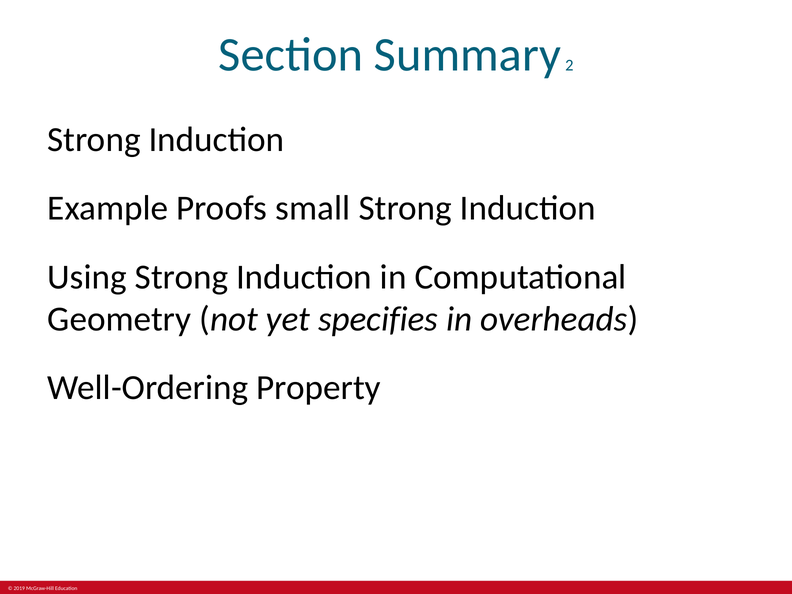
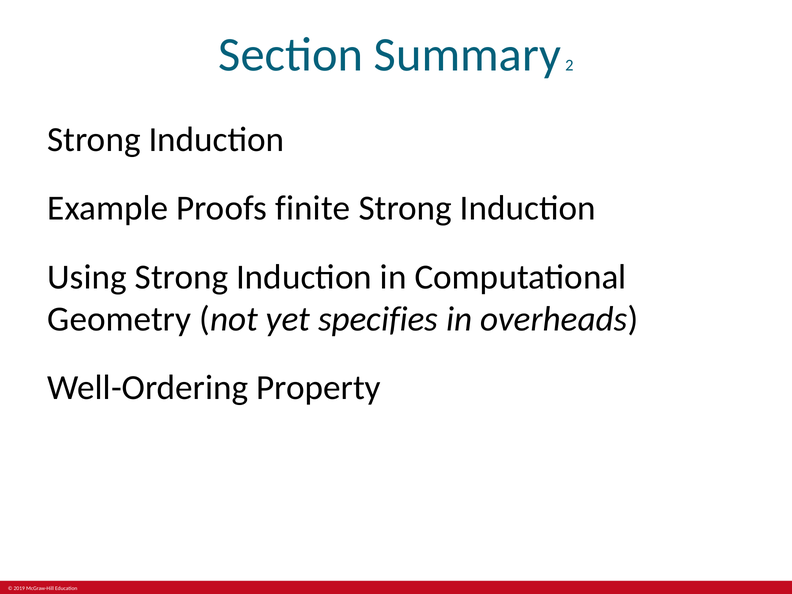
small: small -> finite
